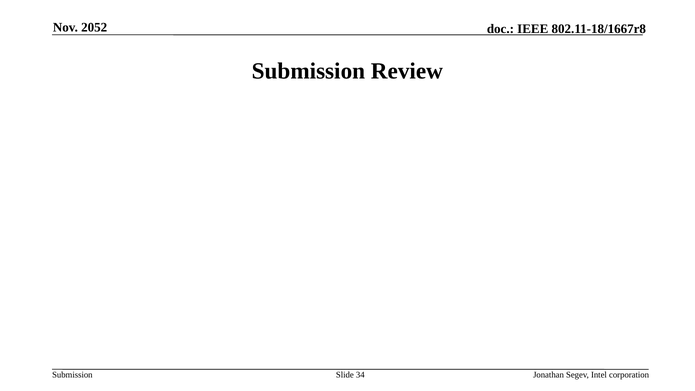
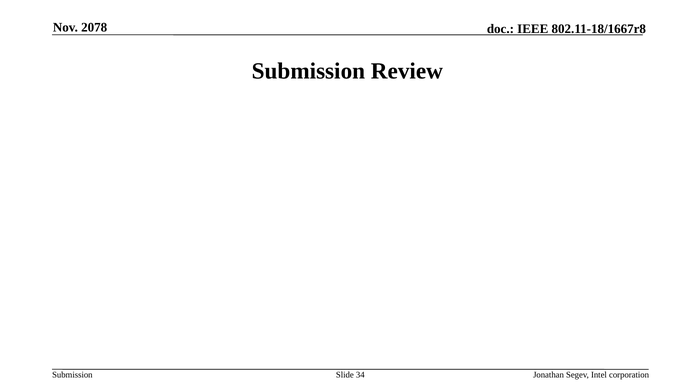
2052: 2052 -> 2078
